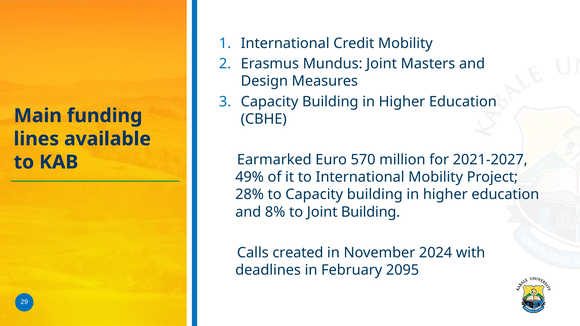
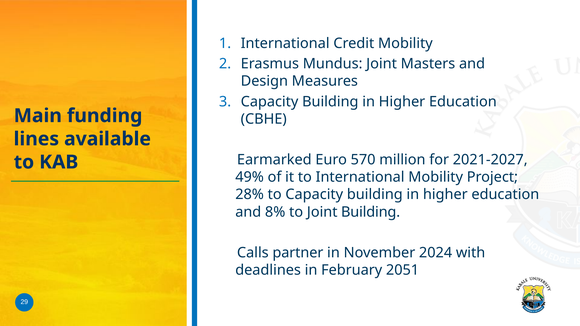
created: created -> partner
2095: 2095 -> 2051
